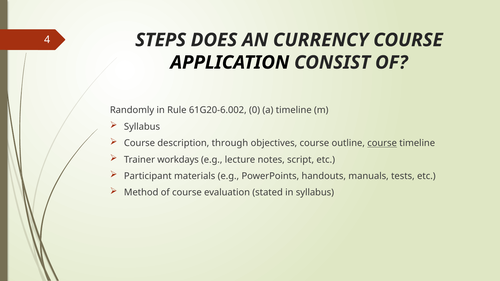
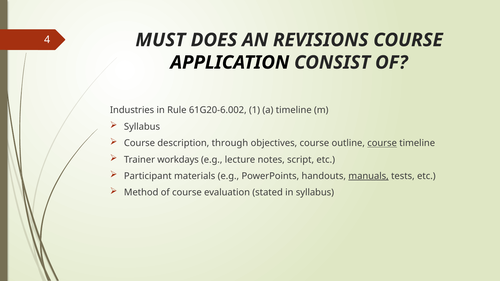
STEPS: STEPS -> MUST
CURRENCY: CURRENCY -> REVISIONS
Randomly: Randomly -> Industries
0: 0 -> 1
manuals underline: none -> present
